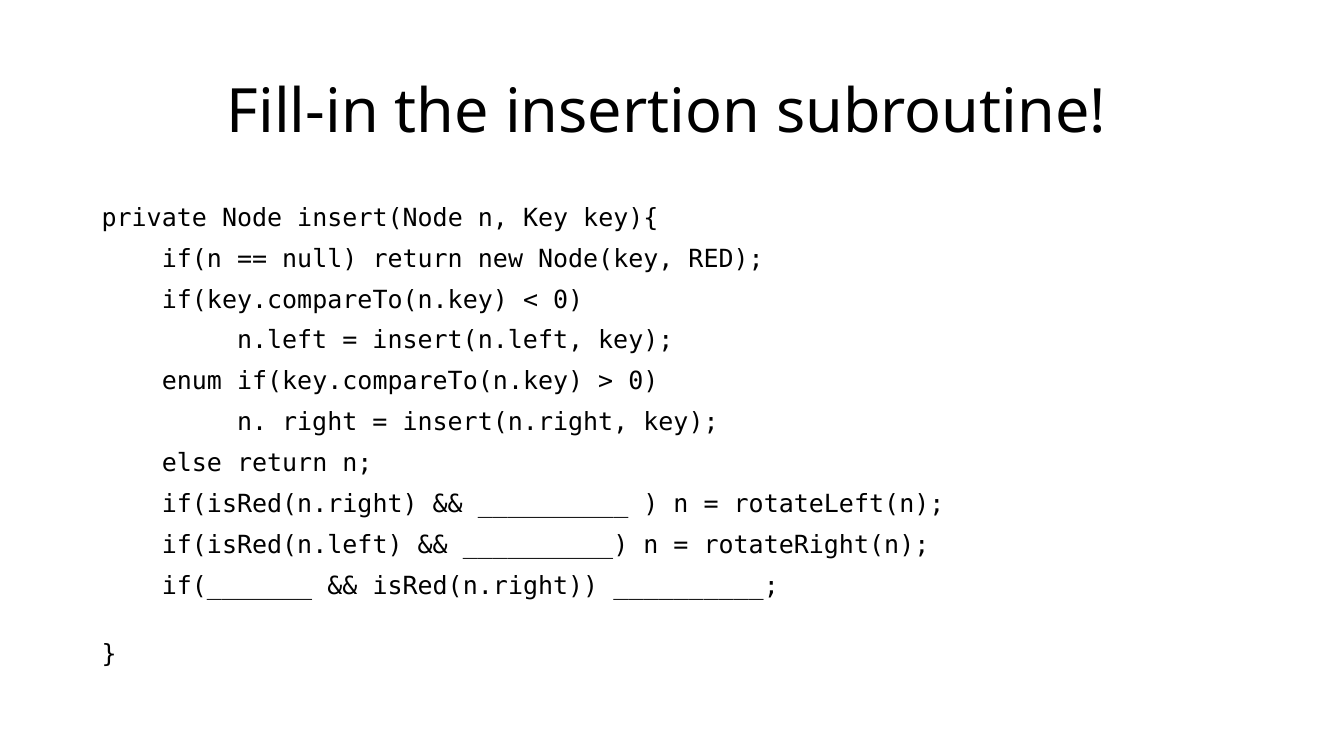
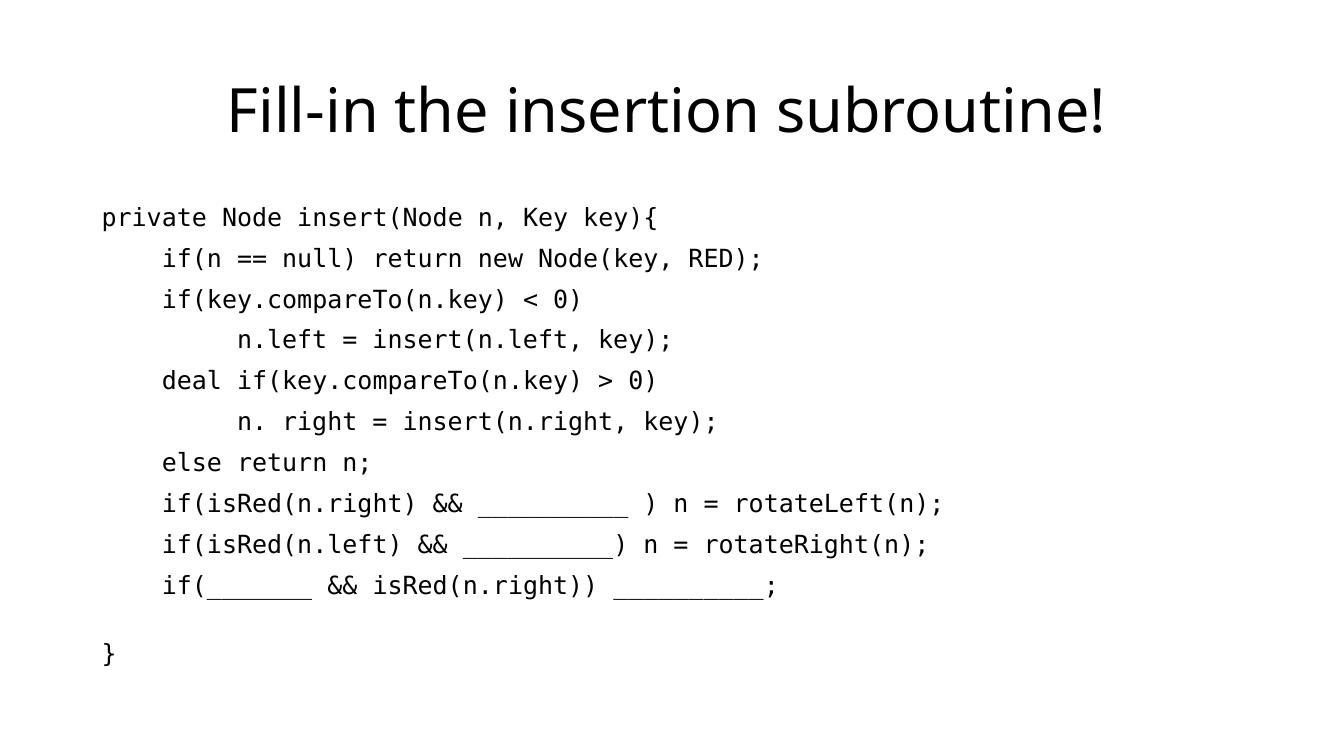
enum: enum -> deal
